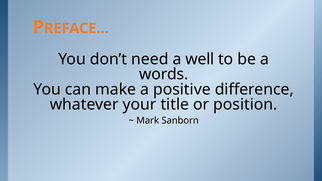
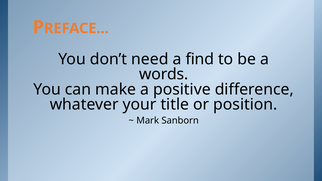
well: well -> find
